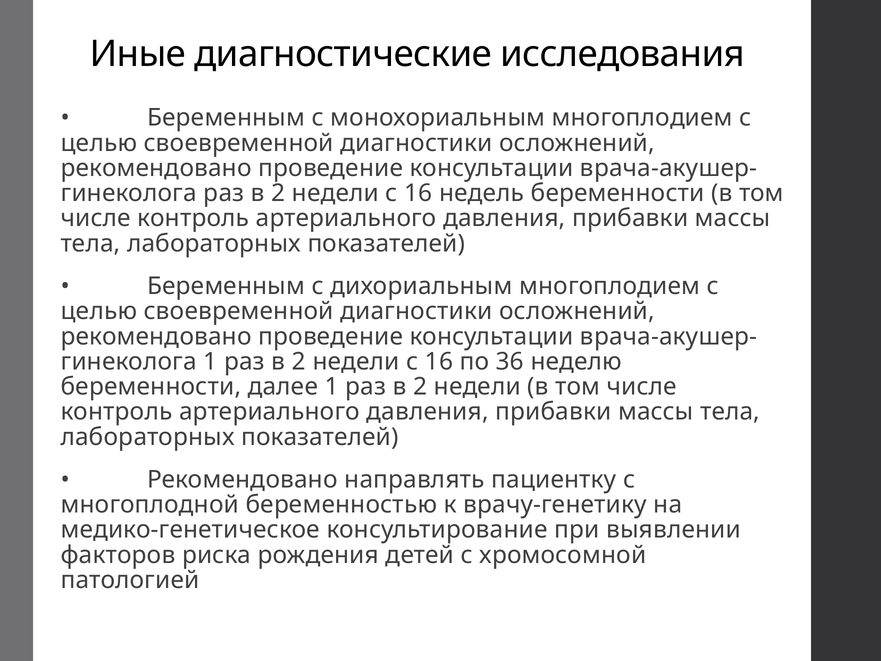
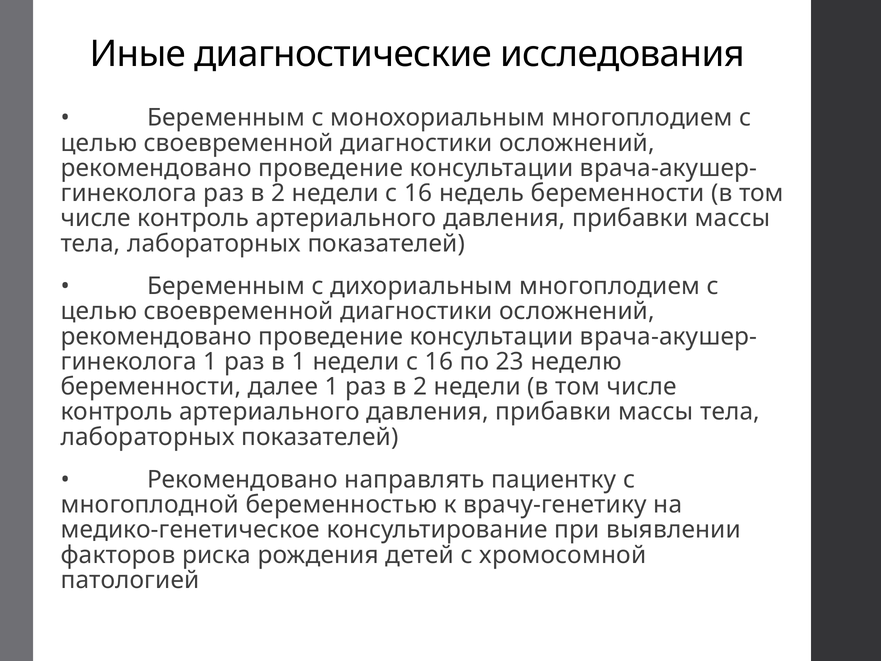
2 at (299, 361): 2 -> 1
36: 36 -> 23
